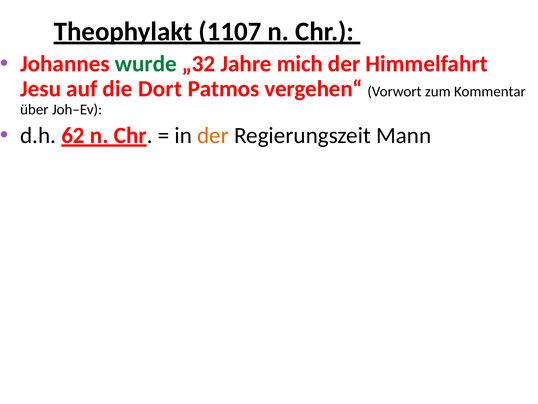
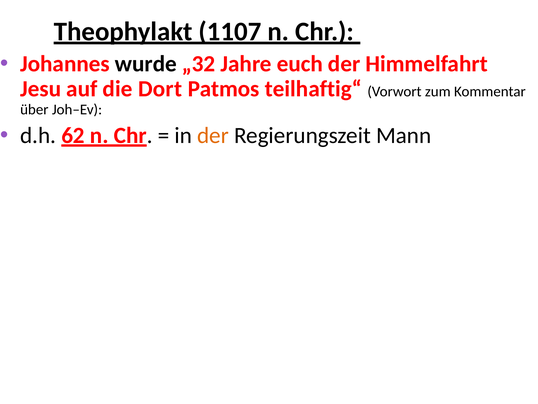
wurde colour: green -> black
mich: mich -> euch
vergehen“: vergehen“ -> teilhaftig“
